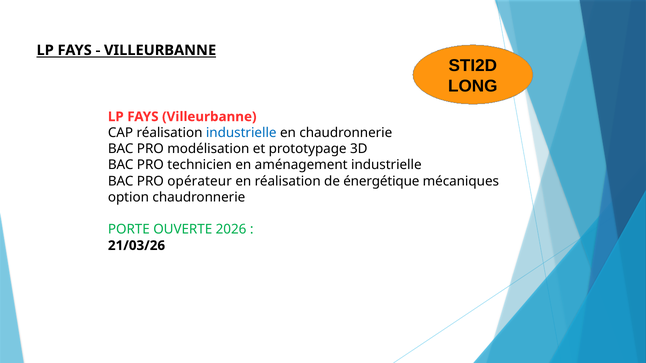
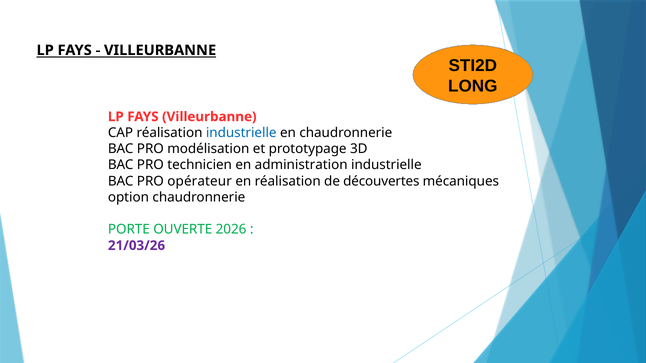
aménagement: aménagement -> administration
énergétique: énergétique -> découvertes
21/03/26 colour: black -> purple
